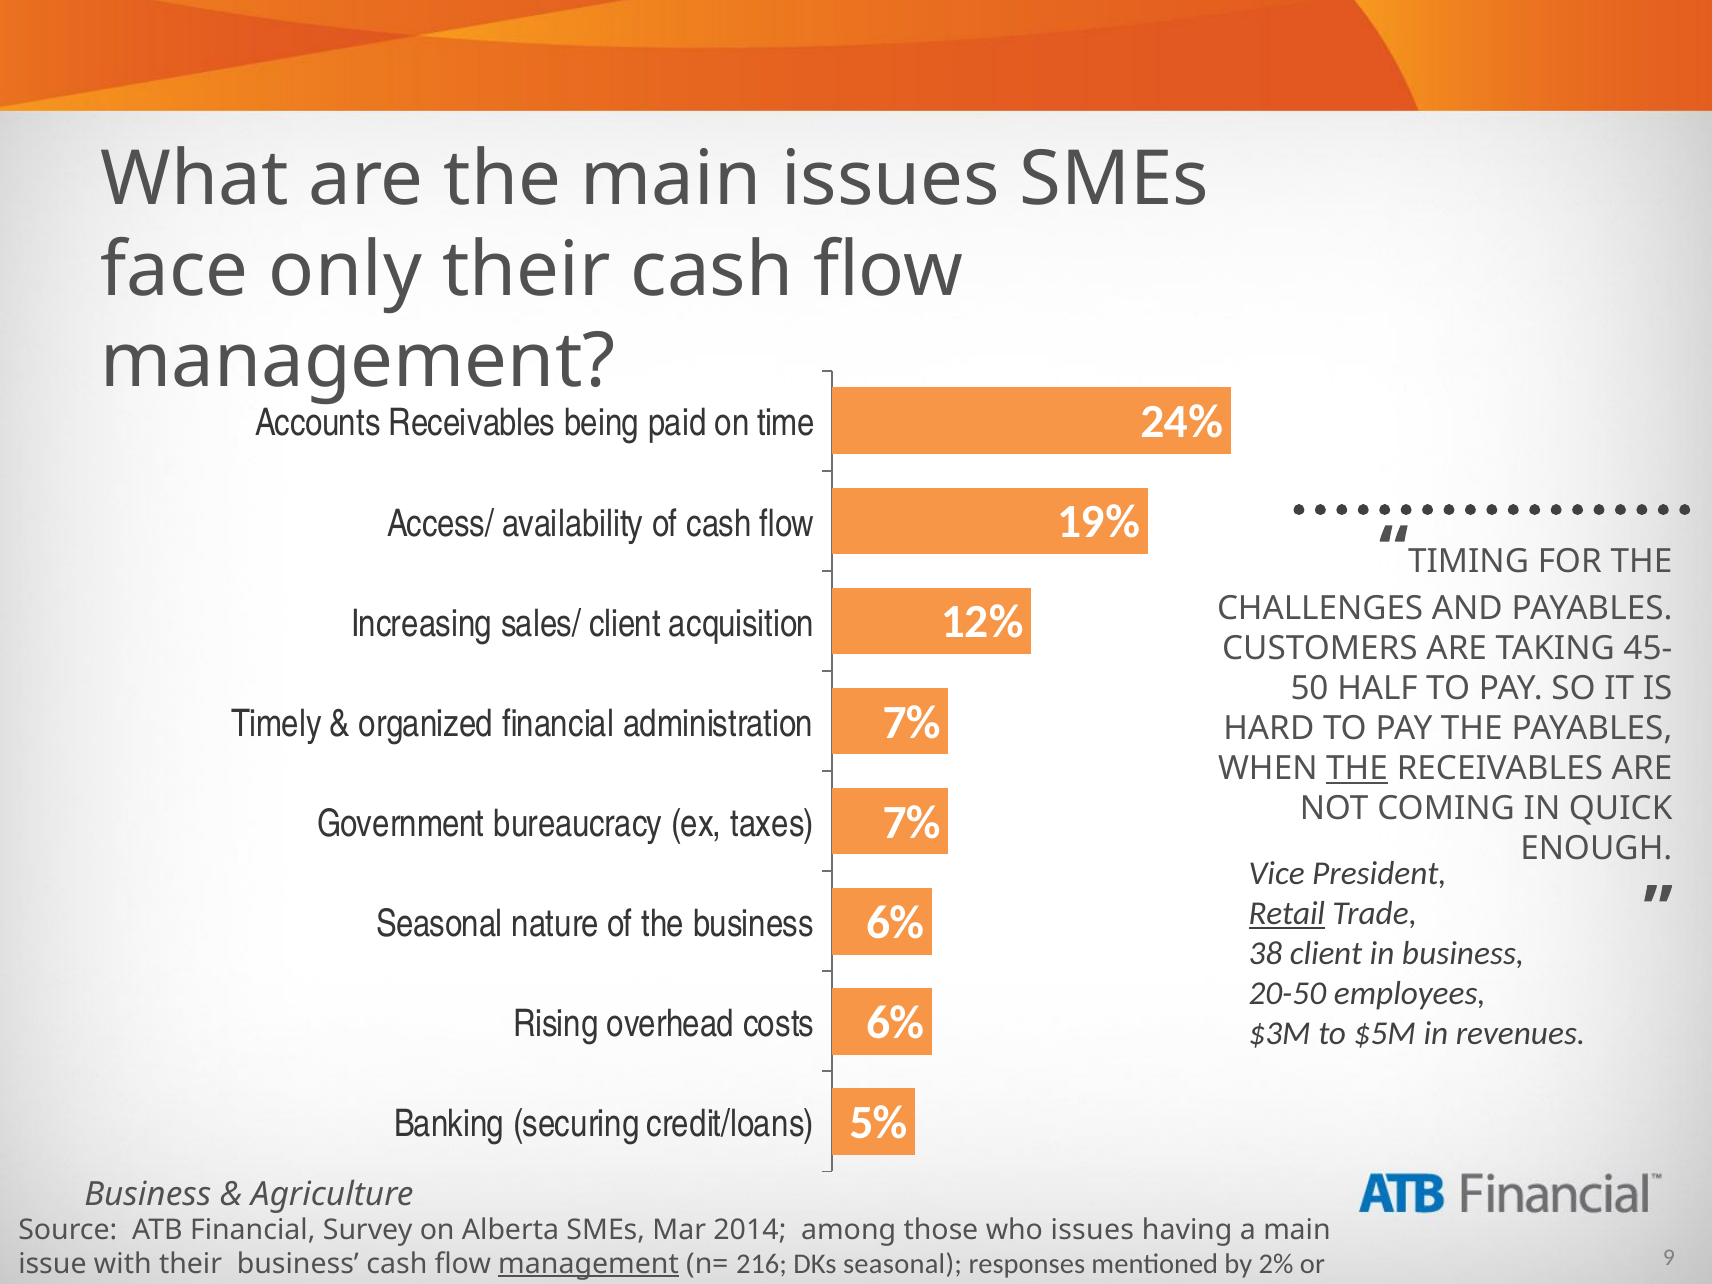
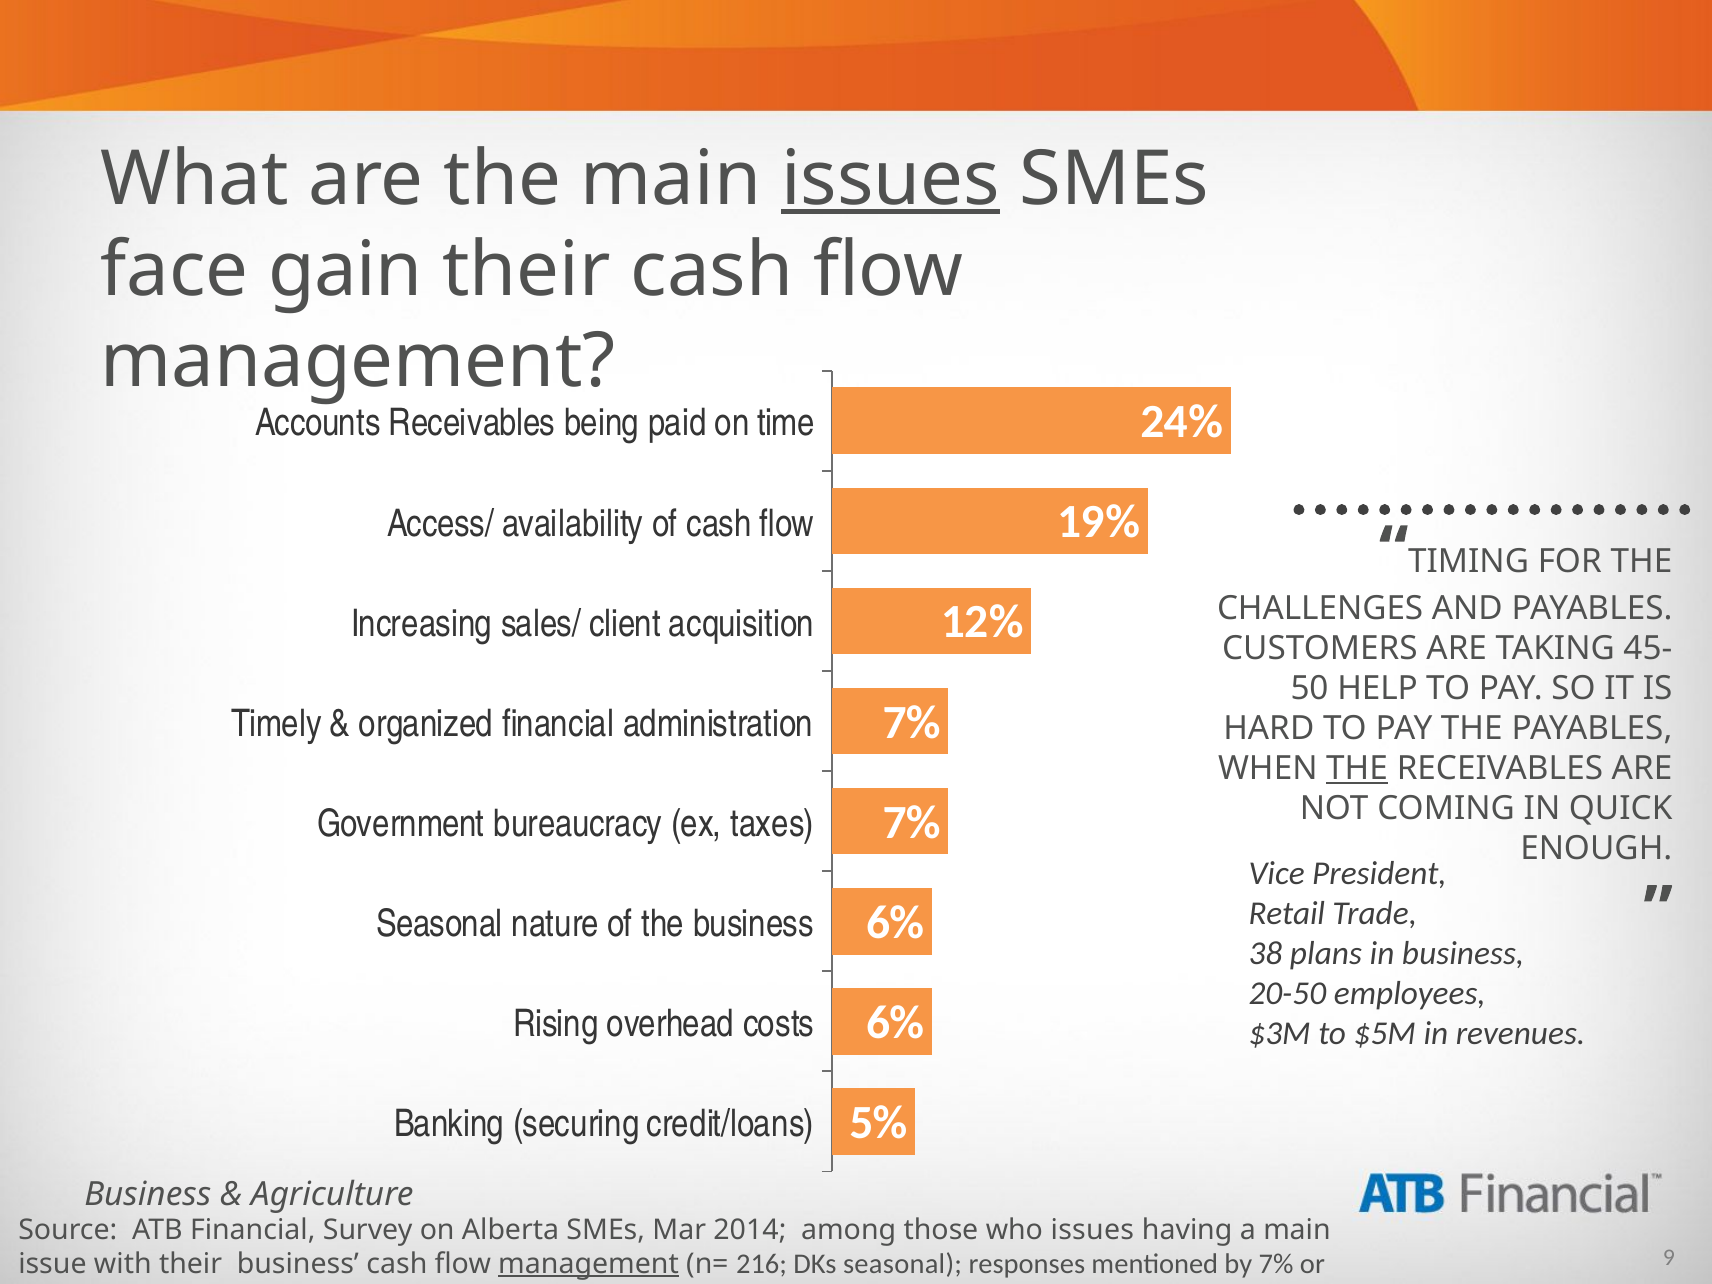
issues at (891, 179) underline: none -> present
only: only -> gain
HALF: HALF -> HELP
Retail underline: present -> none
38 client: client -> plans
by 2%: 2% -> 7%
